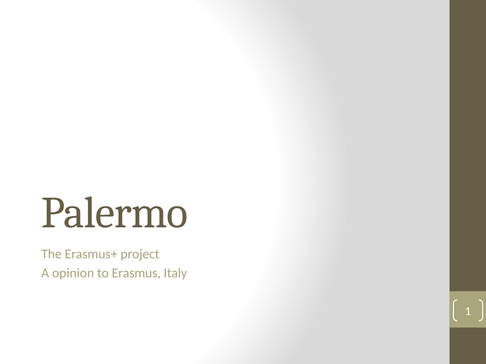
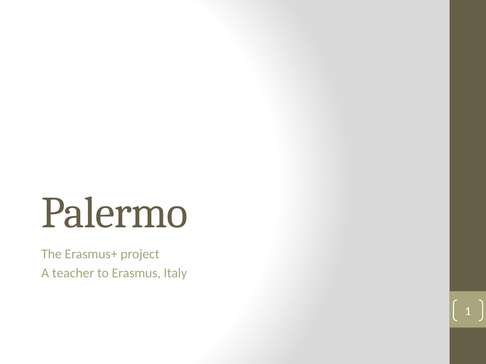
opinion: opinion -> teacher
